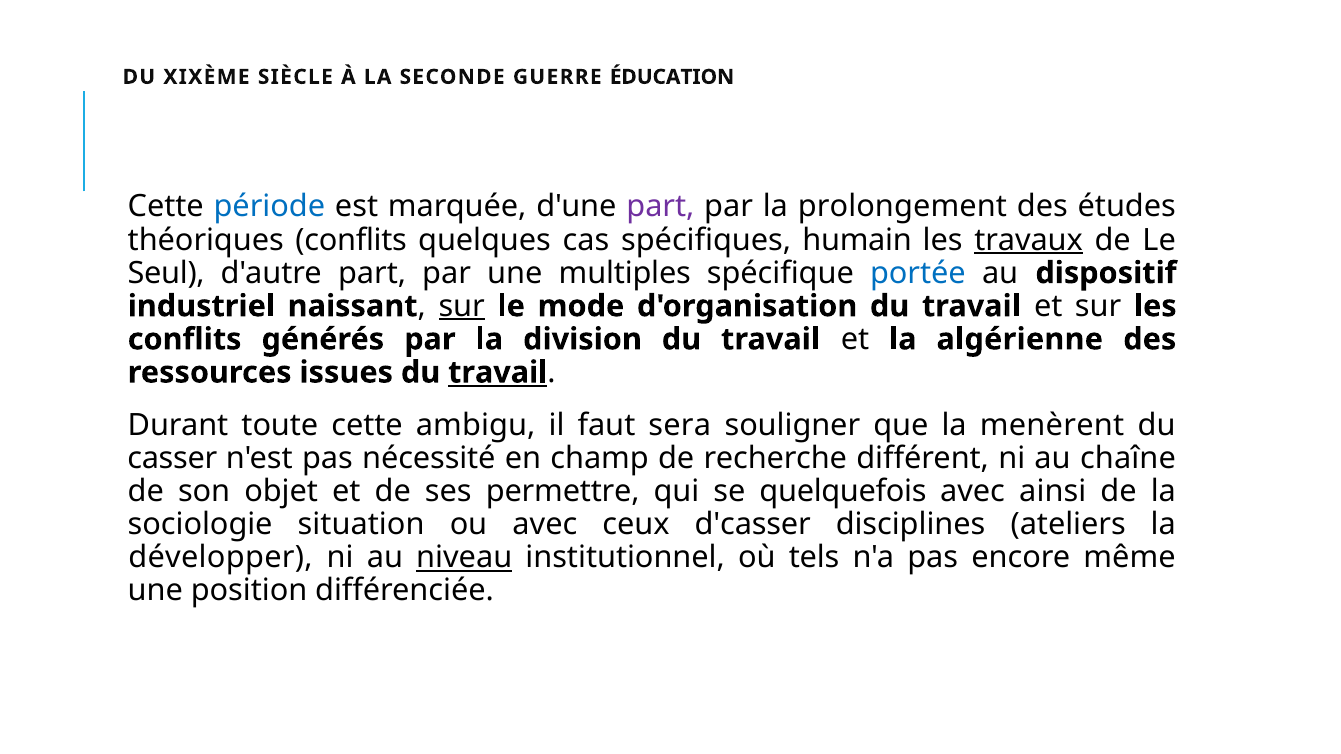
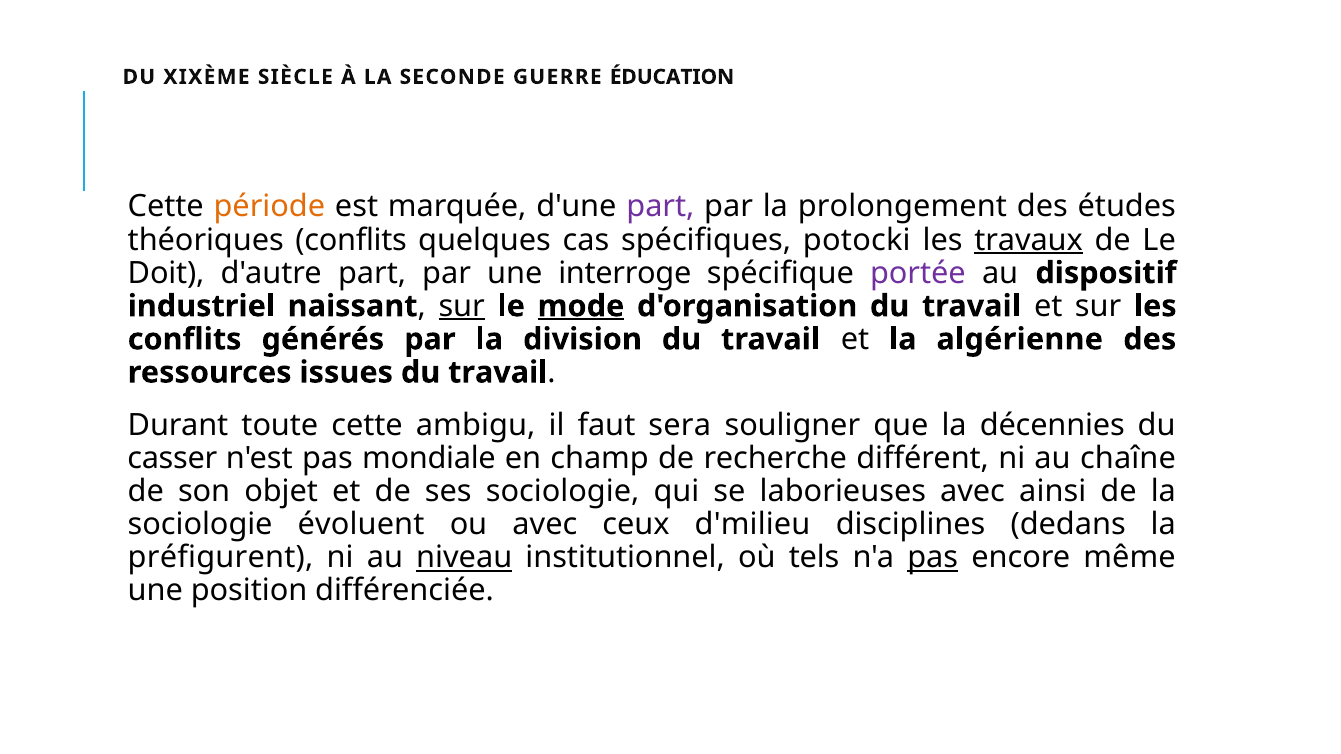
période colour: blue -> orange
humain: humain -> potocki
Seul: Seul -> Doit
multiples: multiples -> interroge
portée colour: blue -> purple
mode underline: none -> present
travail at (498, 373) underline: present -> none
menèrent: menèrent -> décennies
nécessité: nécessité -> mondiale
ses permettre: permettre -> sociologie
quelquefois: quelquefois -> laborieuses
situation: situation -> évoluent
d'casser: d'casser -> d'milieu
ateliers: ateliers -> dedans
développer: développer -> préfigurent
pas at (933, 558) underline: none -> present
